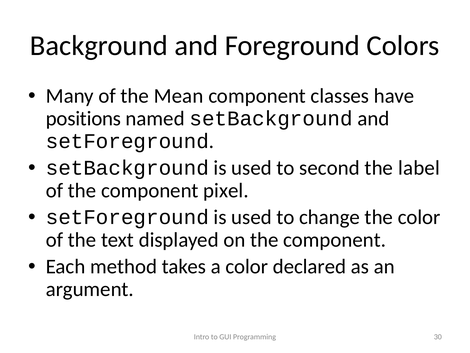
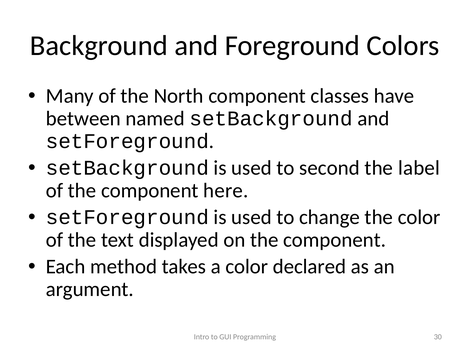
Mean: Mean -> North
positions: positions -> between
pixel: pixel -> here
